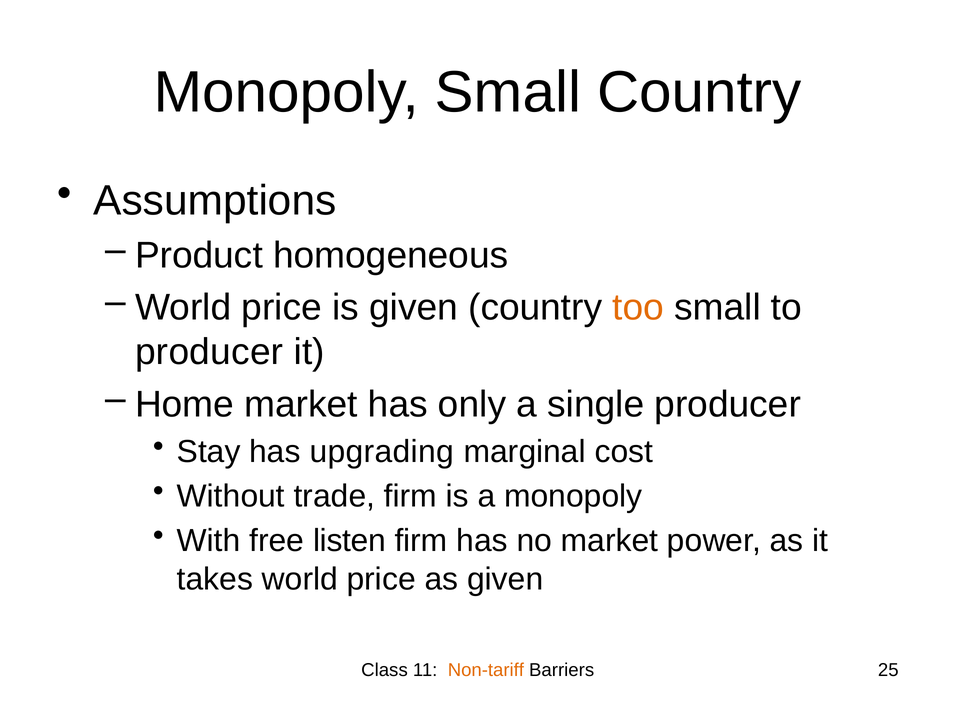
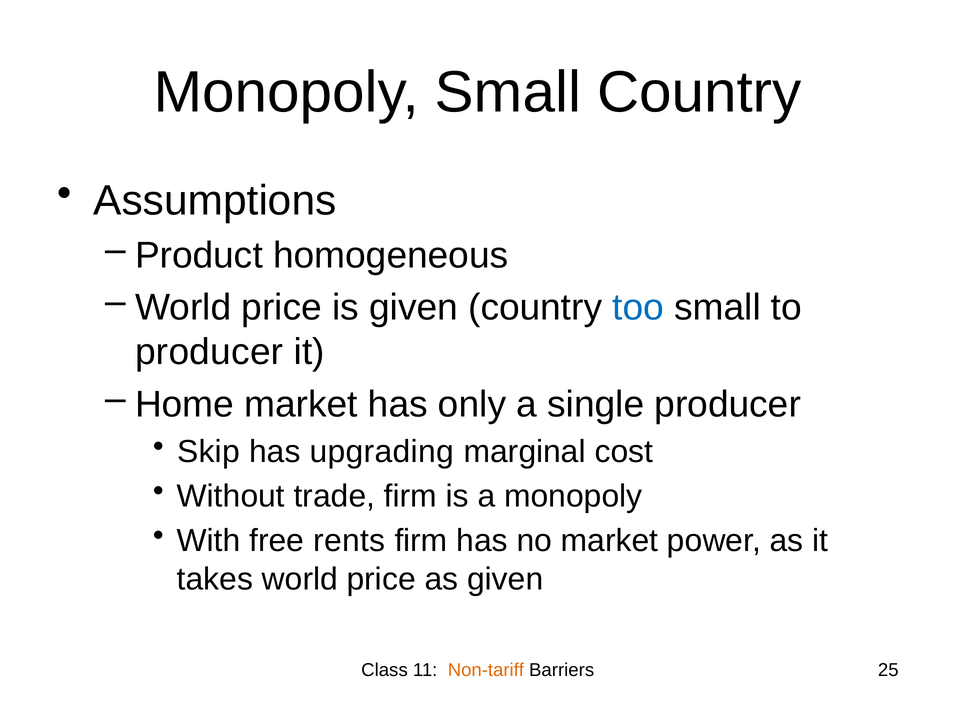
too colour: orange -> blue
Stay: Stay -> Skip
listen: listen -> rents
